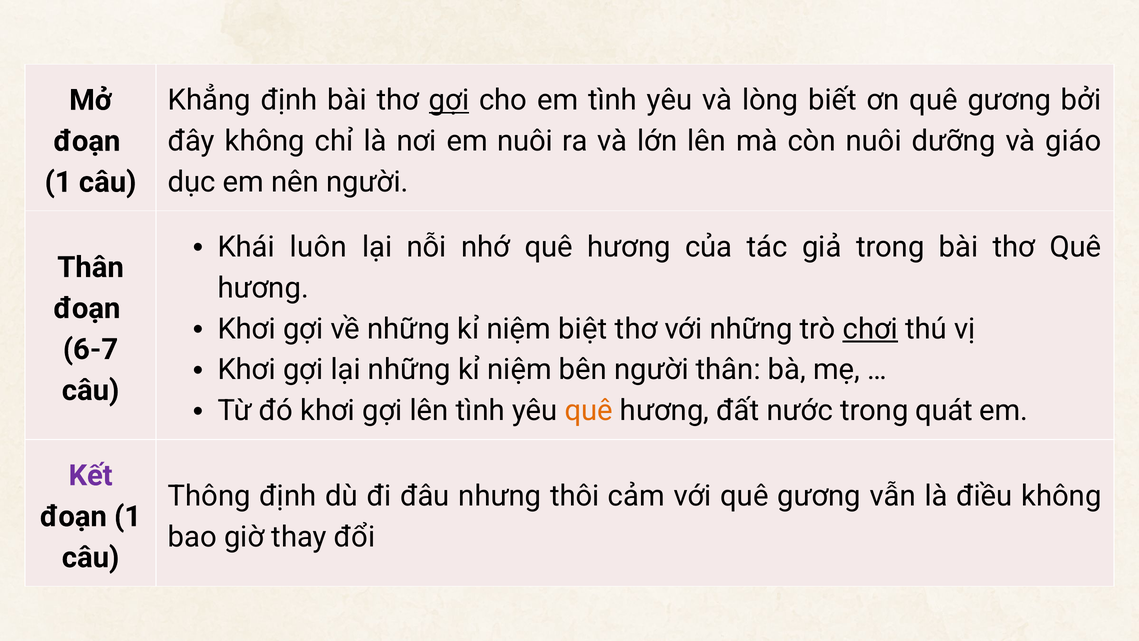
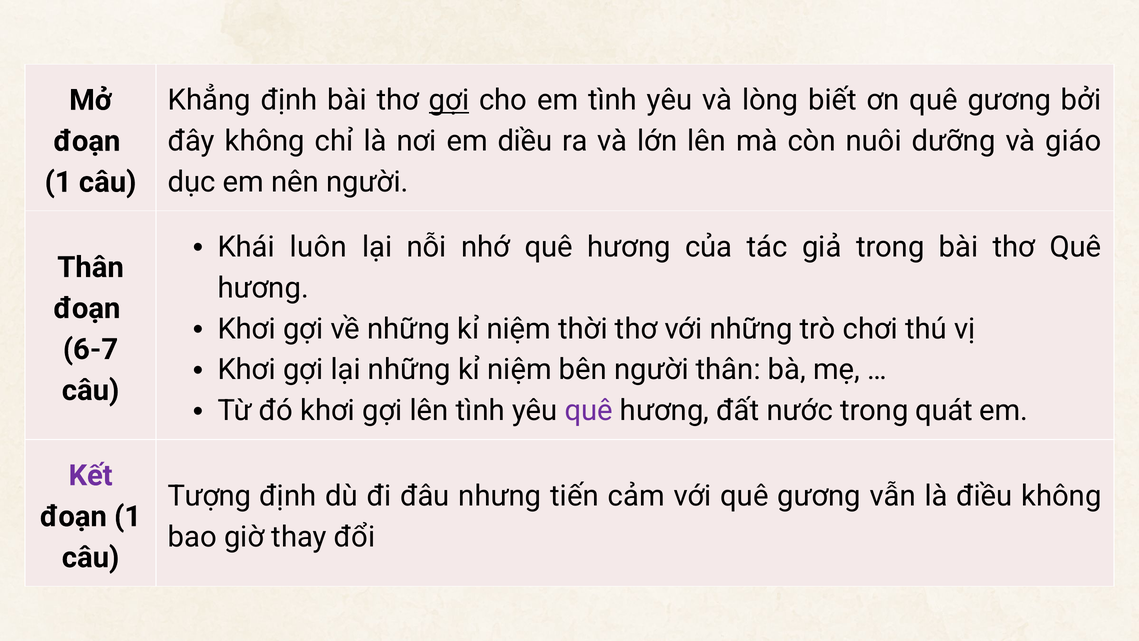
em nuôi: nuôi -> diều
biệt: biệt -> thời
chơi underline: present -> none
quê at (589, 411) colour: orange -> purple
Thông: Thông -> Tượng
thôi: thôi -> tiến
